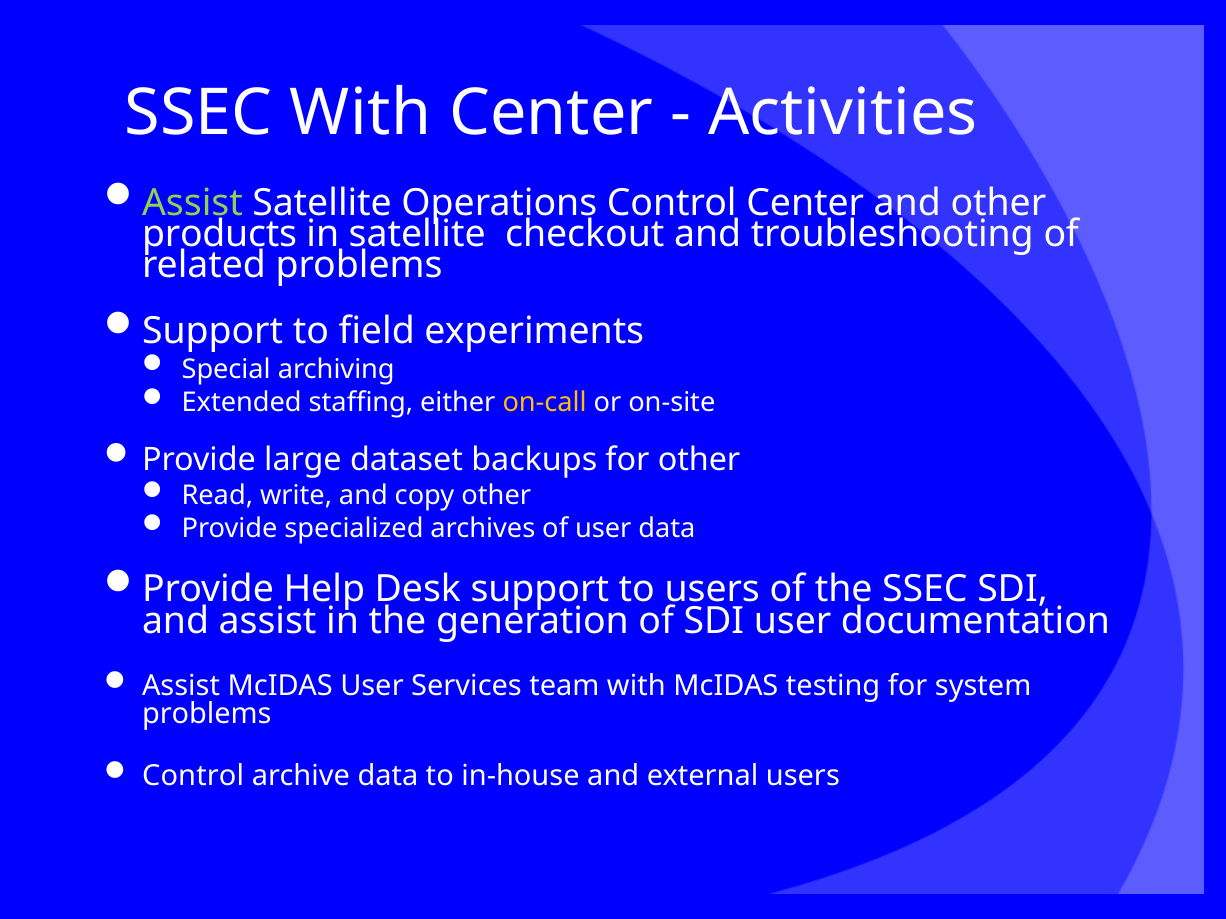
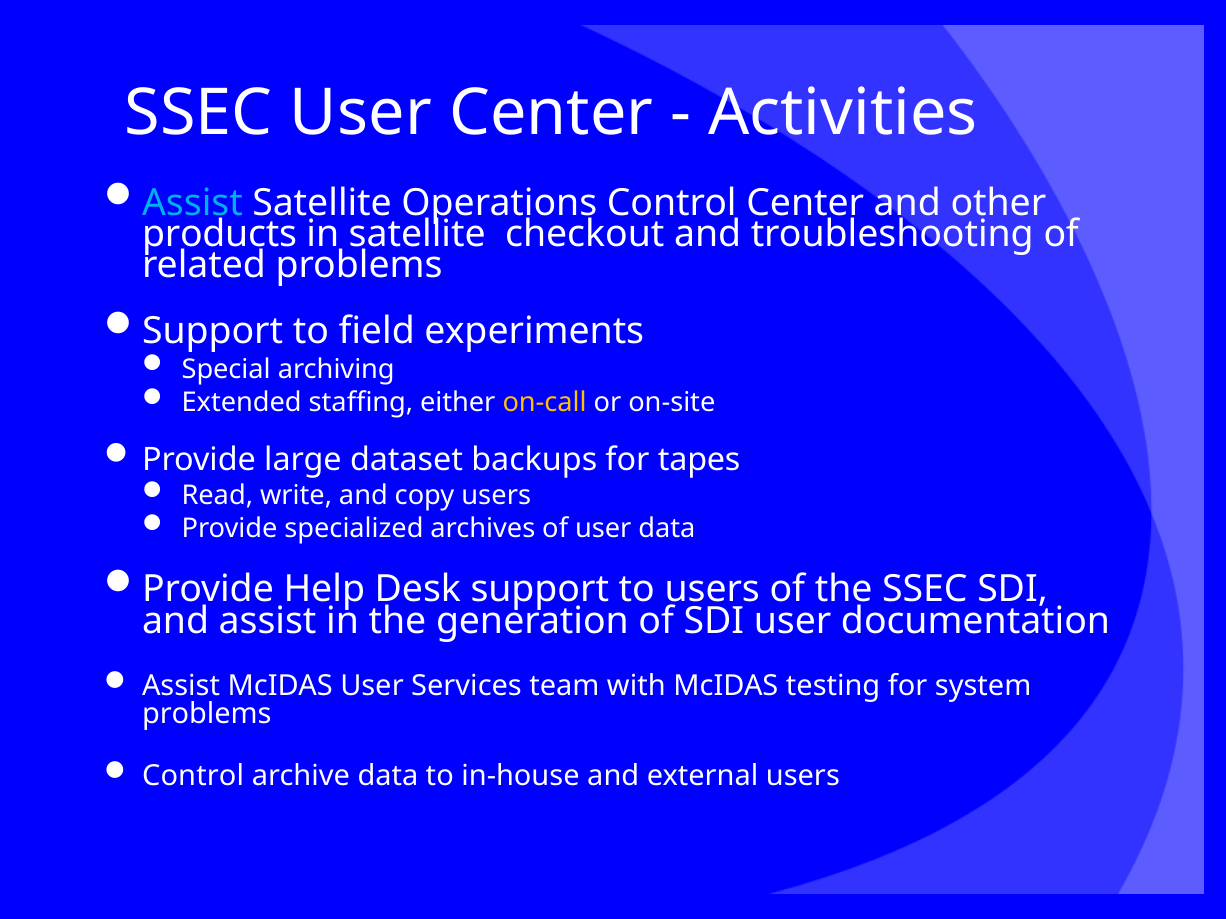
SSEC With: With -> User
Assist at (192, 203) colour: light green -> light blue
for other: other -> tapes
copy other: other -> users
